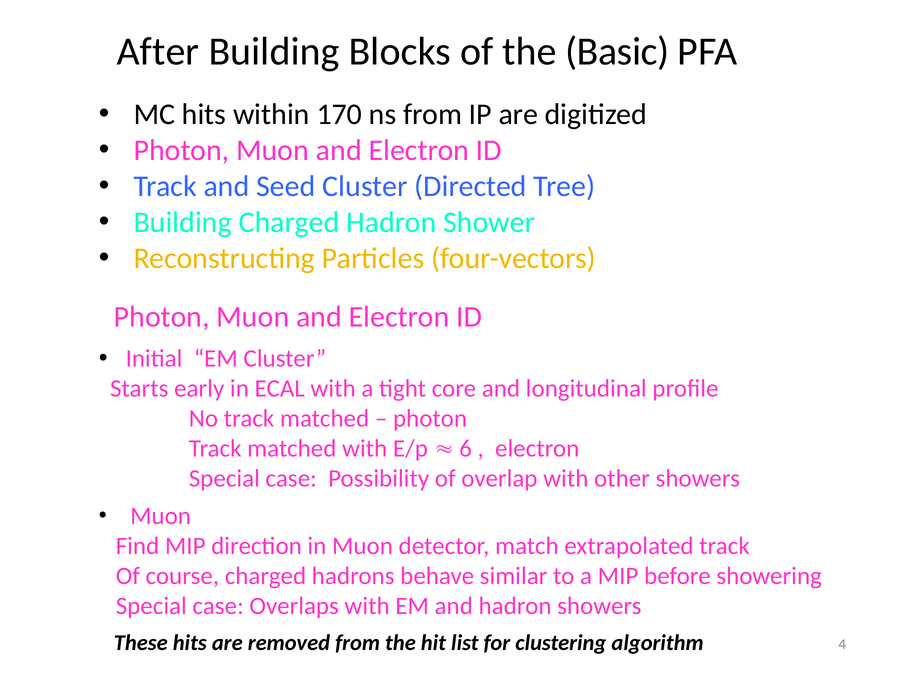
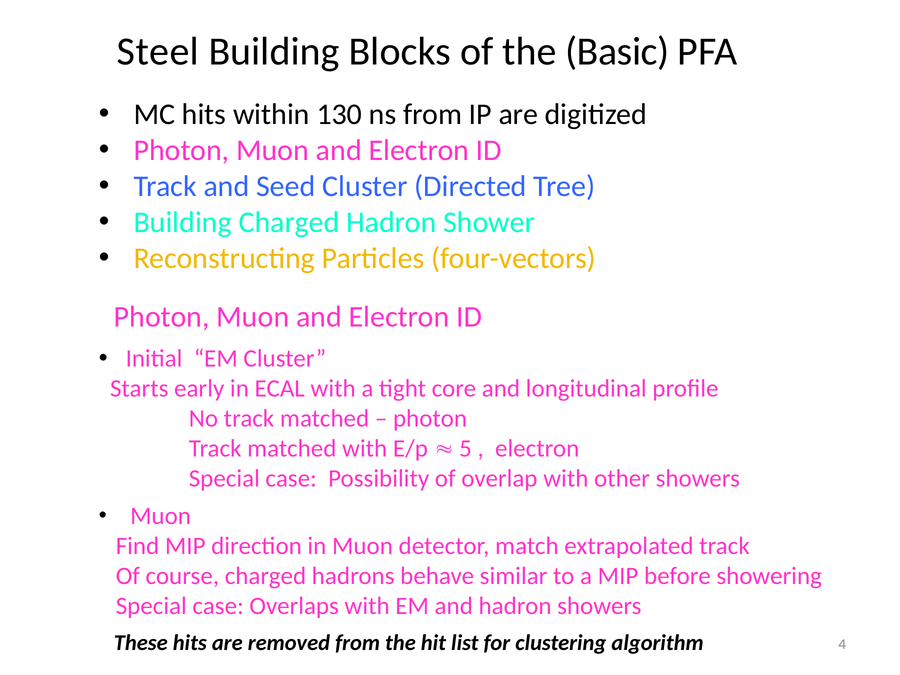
After: After -> Steel
170: 170 -> 130
6: 6 -> 5
